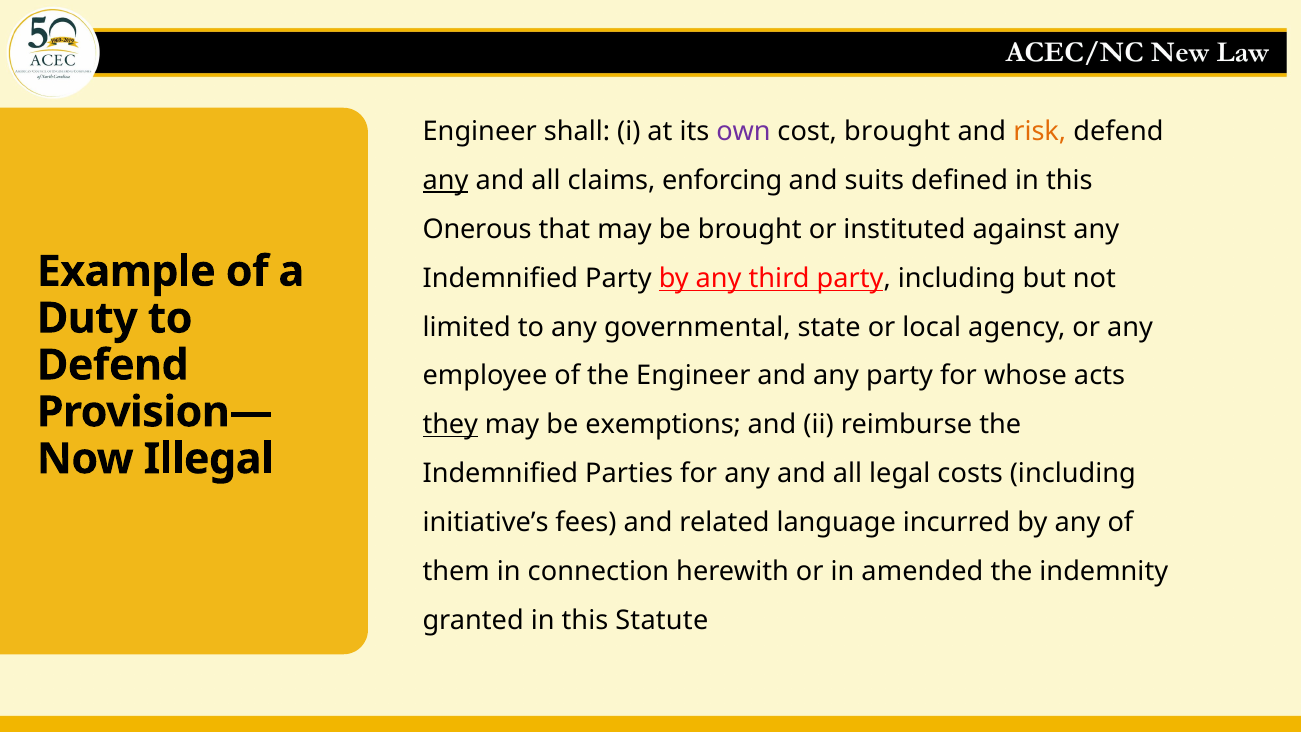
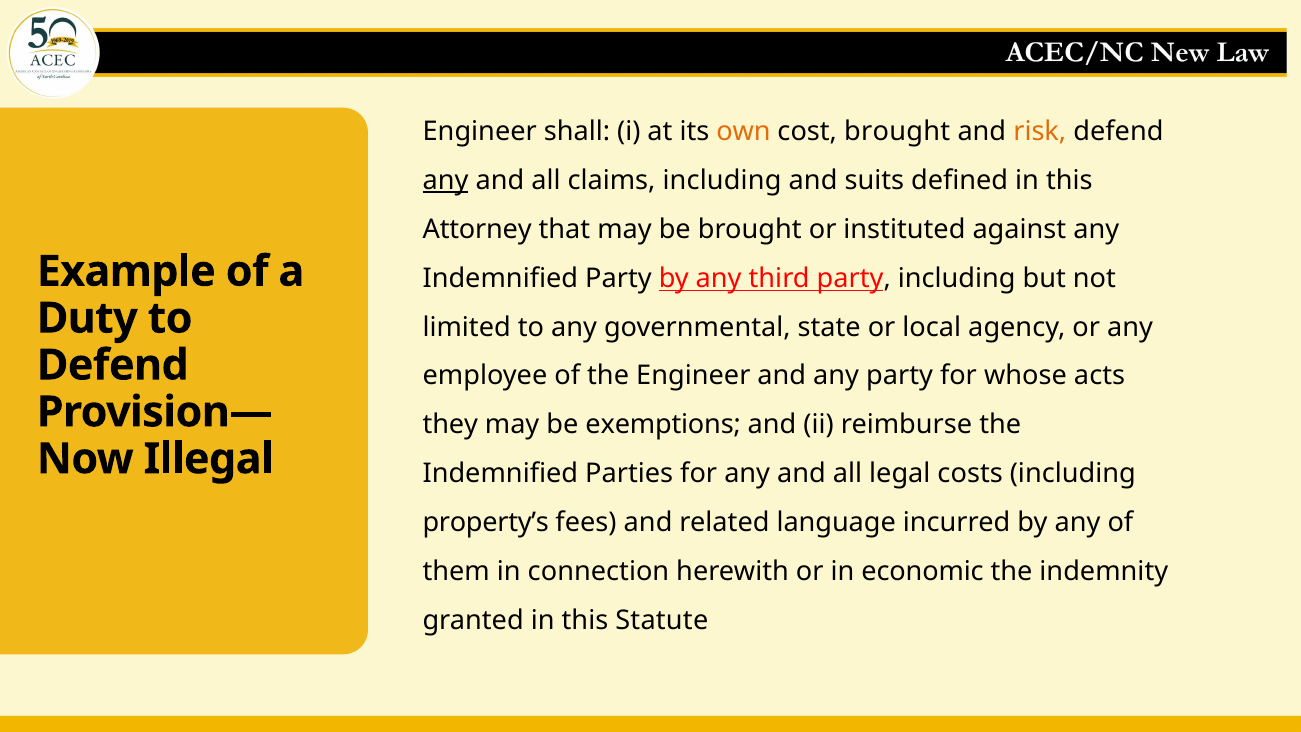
own colour: purple -> orange
claims enforcing: enforcing -> including
Onerous: Onerous -> Attorney
they underline: present -> none
initiative’s: initiative’s -> property’s
amended: amended -> economic
